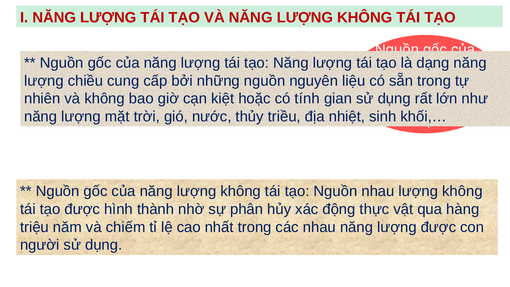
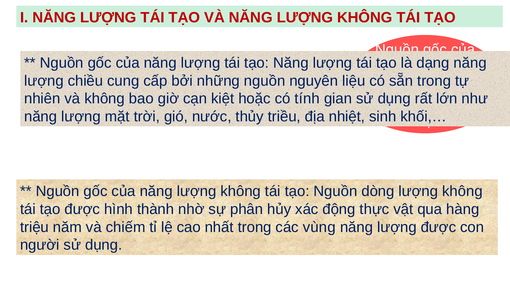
Nguồn nhau: nhau -> dòng
các nhau: nhau -> vùng
